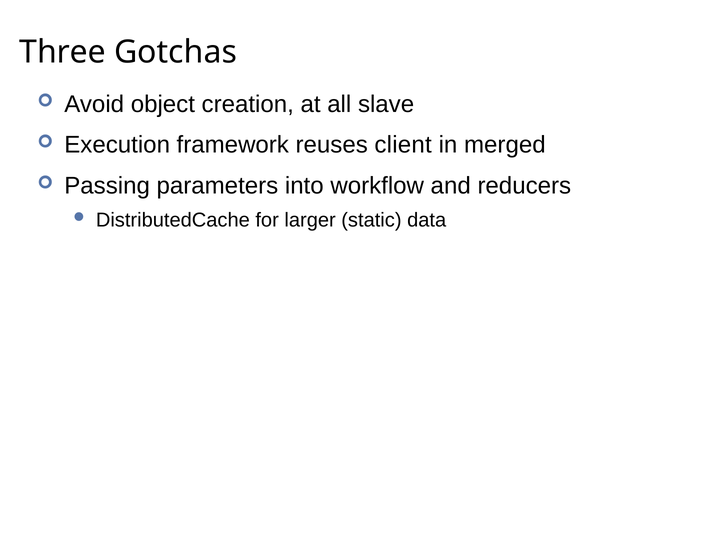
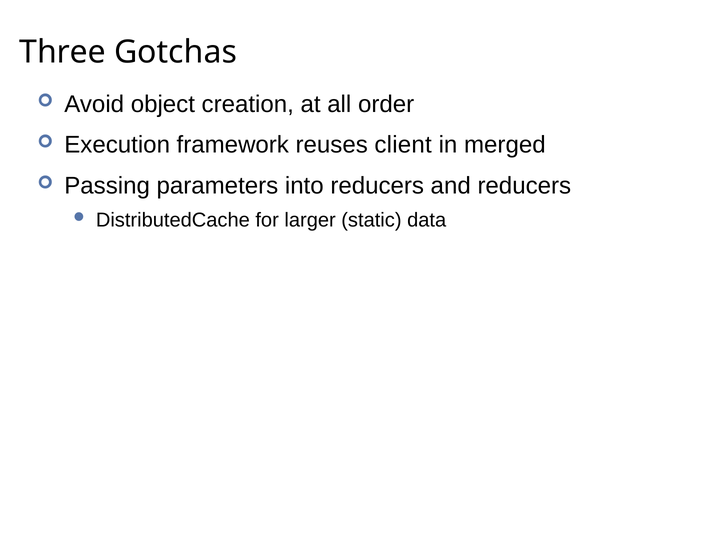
slave: slave -> order
into workflow: workflow -> reducers
